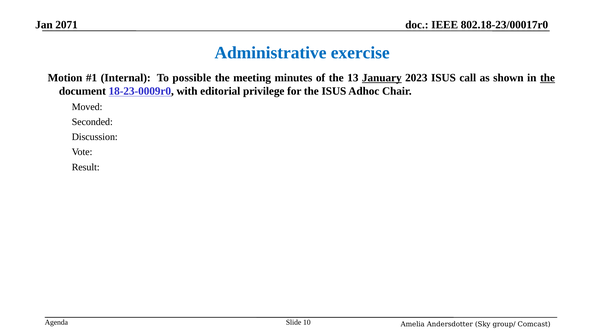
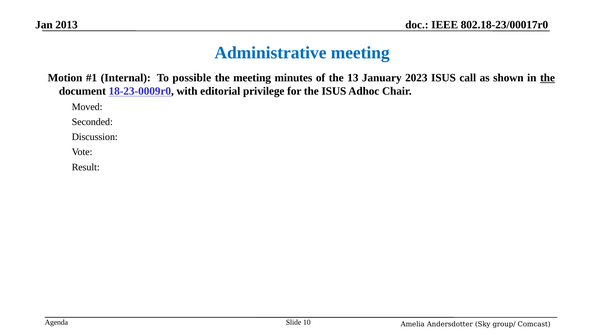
2071: 2071 -> 2013
Administrative exercise: exercise -> meeting
January underline: present -> none
